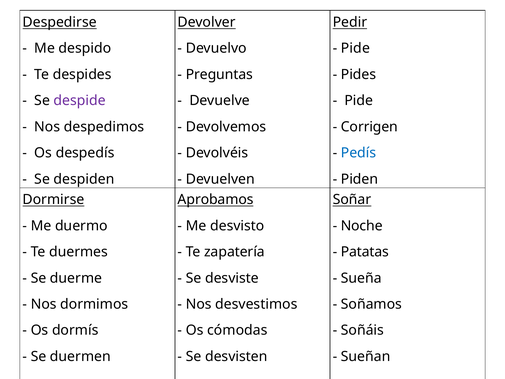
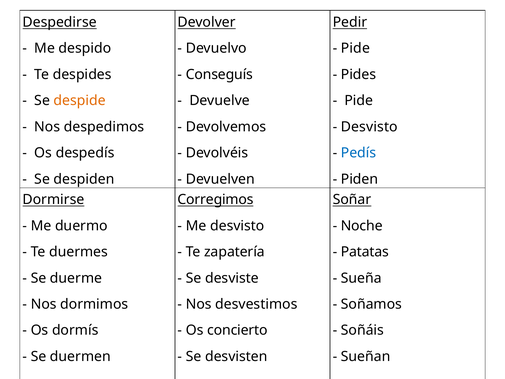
Preguntas: Preguntas -> Conseguís
despide colour: purple -> orange
Corrigen at (369, 127): Corrigen -> Desvisto
Aprobamos: Aprobamos -> Corregimos
cómodas: cómodas -> concierto
